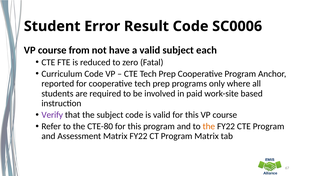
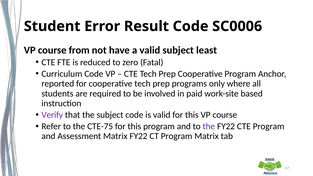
each: each -> least
CTE-80: CTE-80 -> CTE-75
the at (209, 126) colour: orange -> purple
